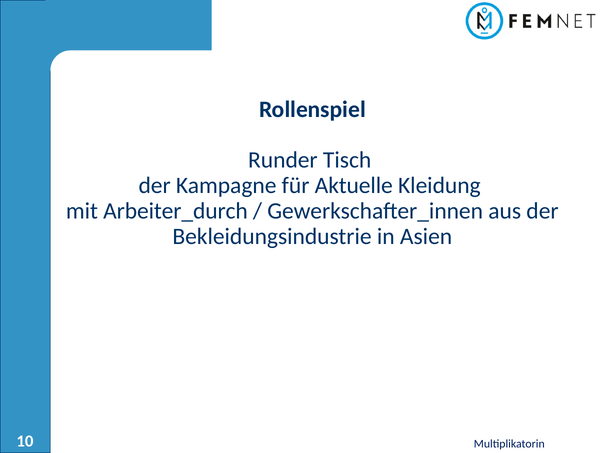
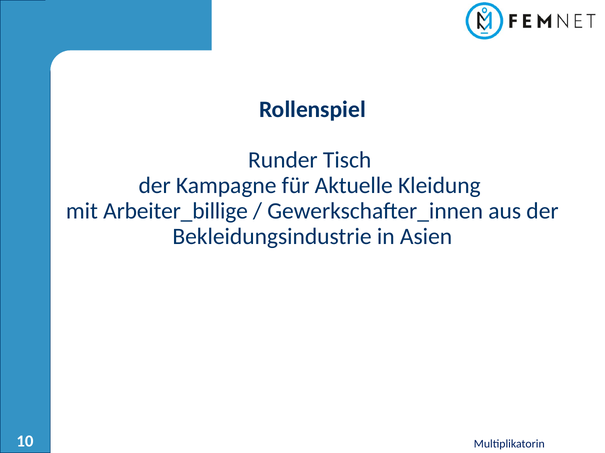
Arbeiter_durch: Arbeiter_durch -> Arbeiter_billige
